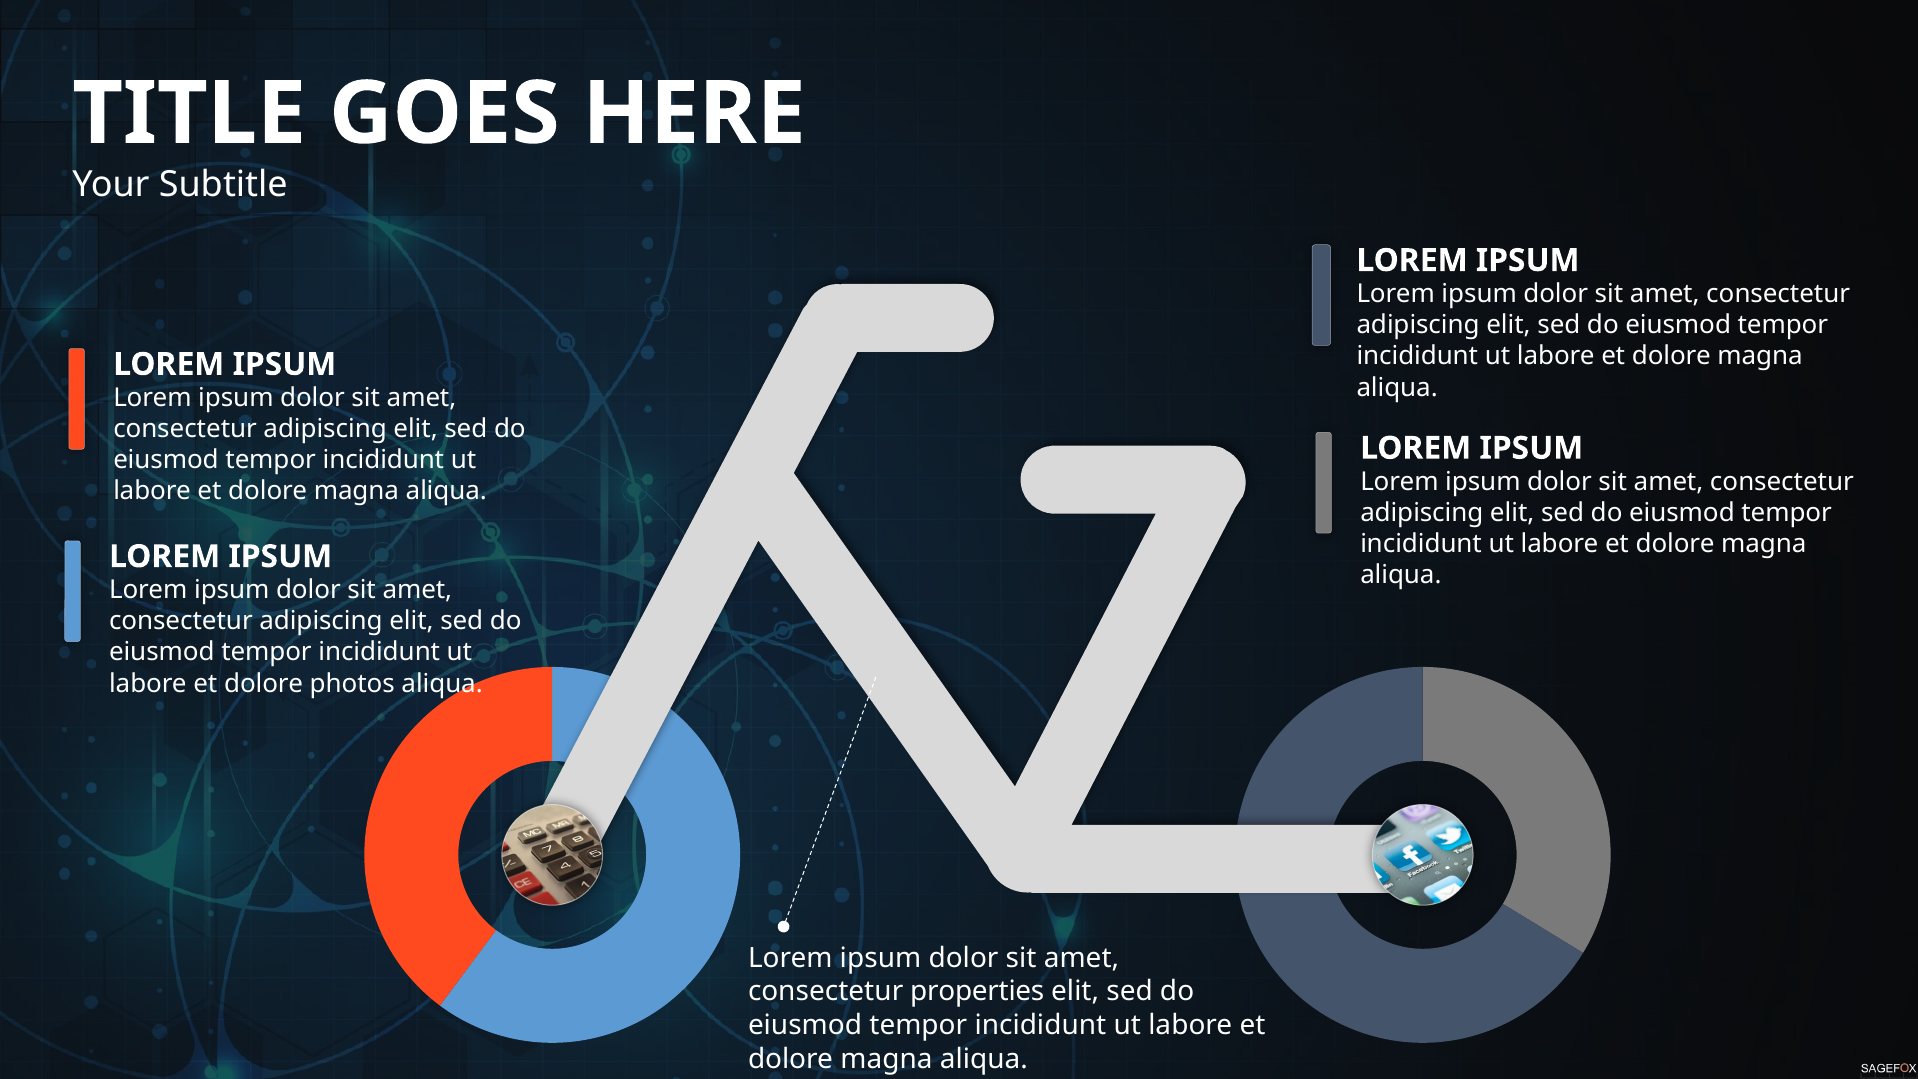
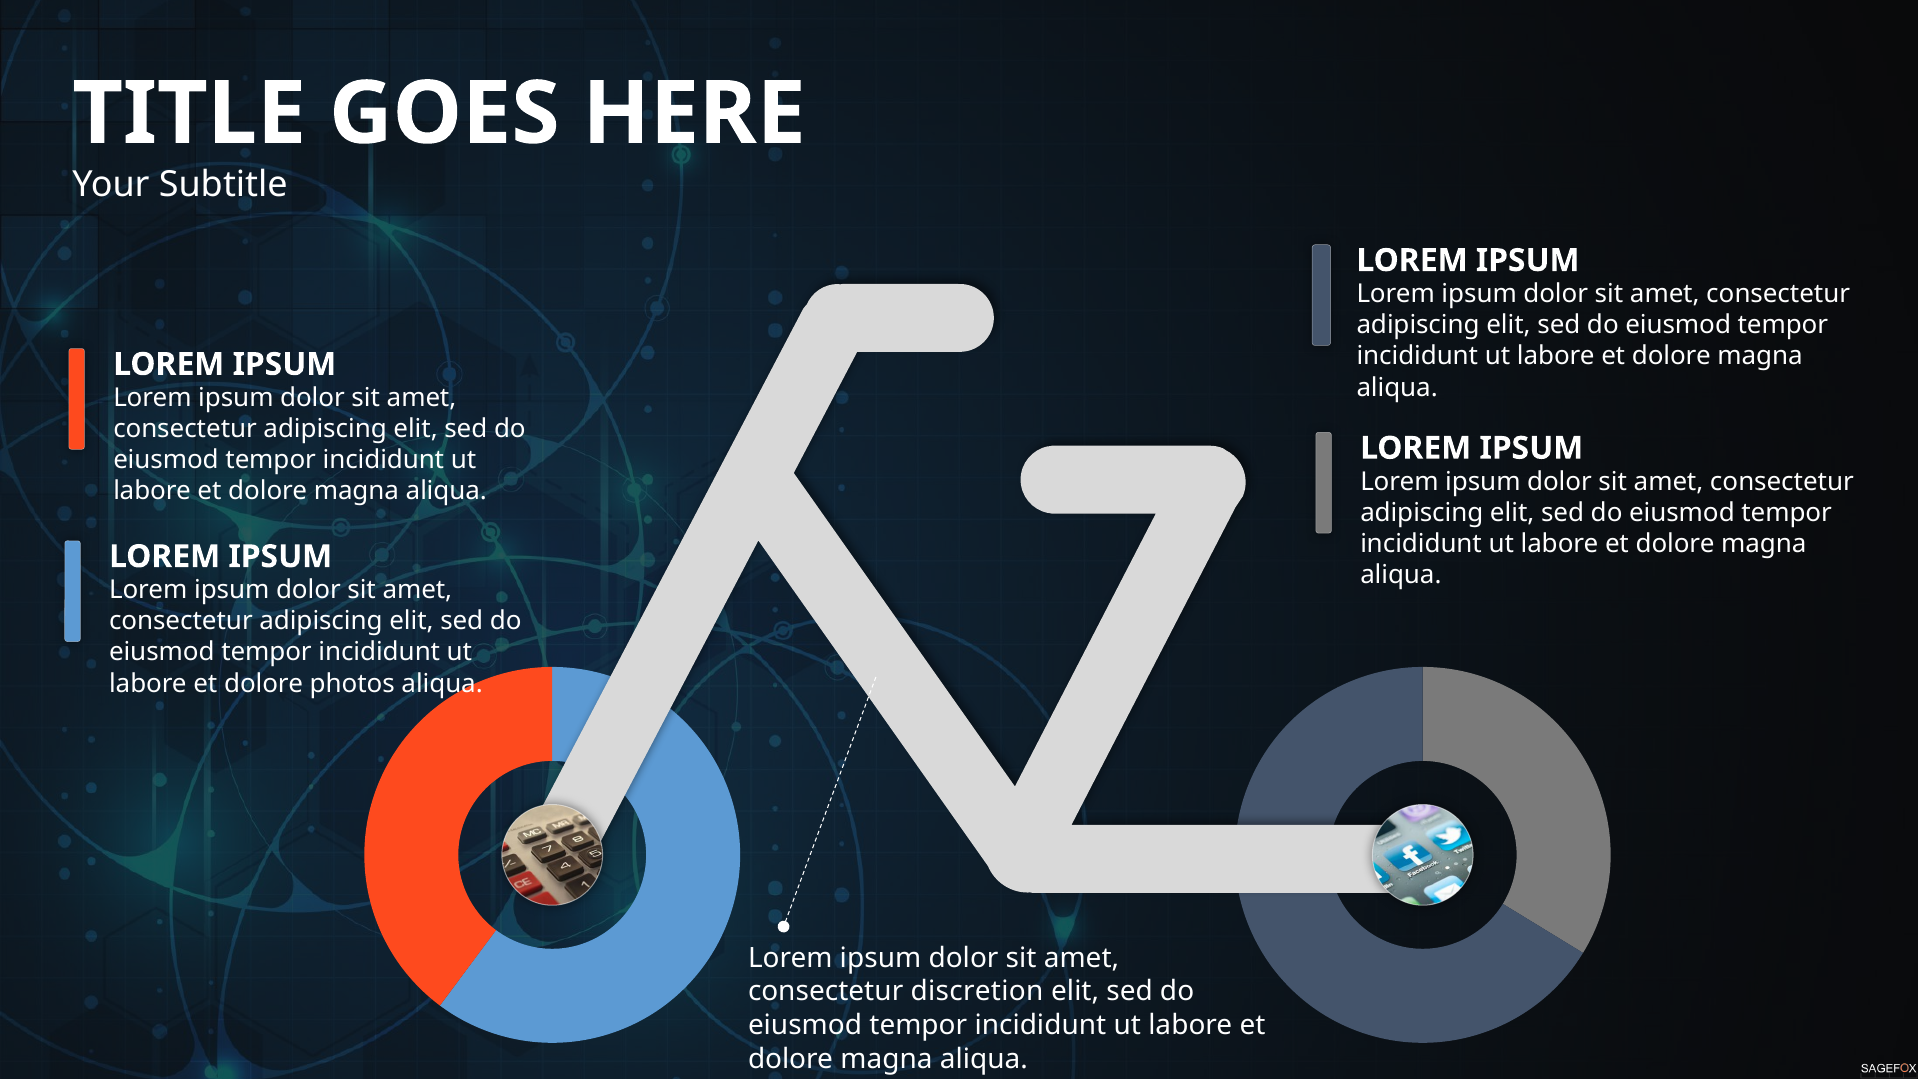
properties: properties -> discretion
